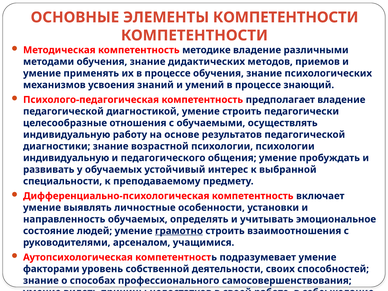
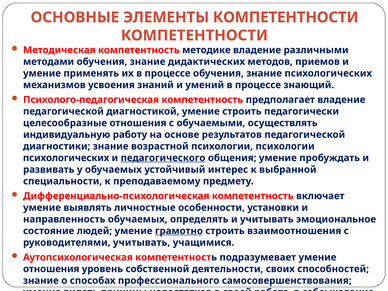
индивидуальную at (66, 158): индивидуальную -> психологических
педагогического underline: none -> present
руководителями арсеналом: арсеналом -> учитывать
факторами at (51, 269): факторами -> отношения
